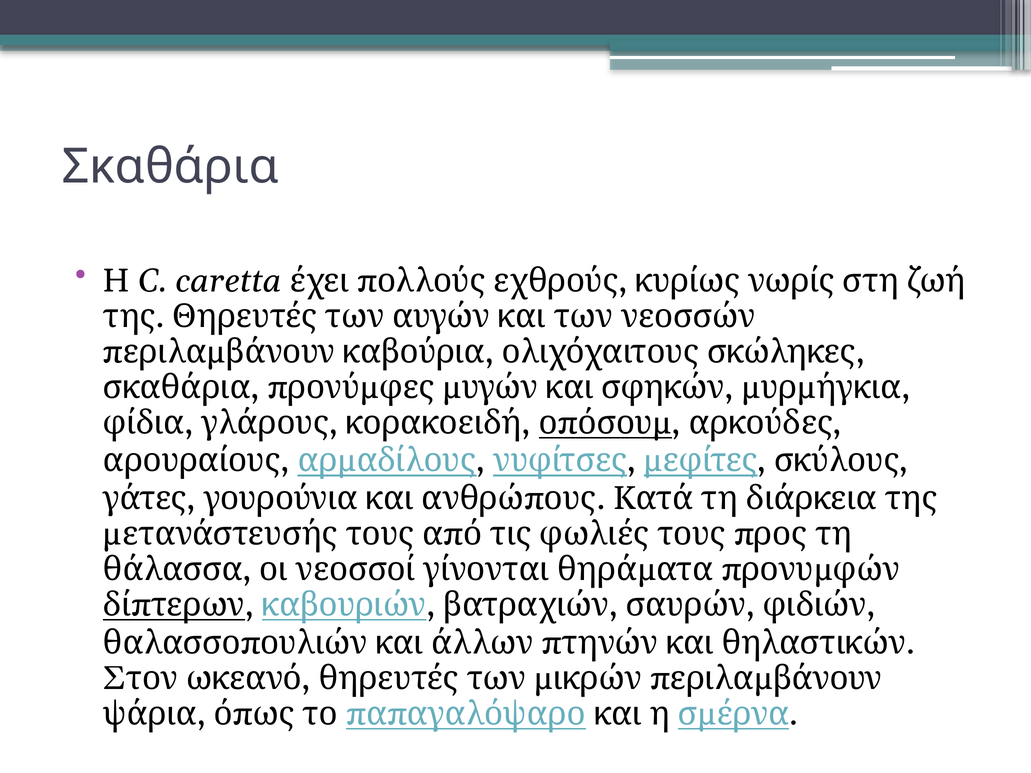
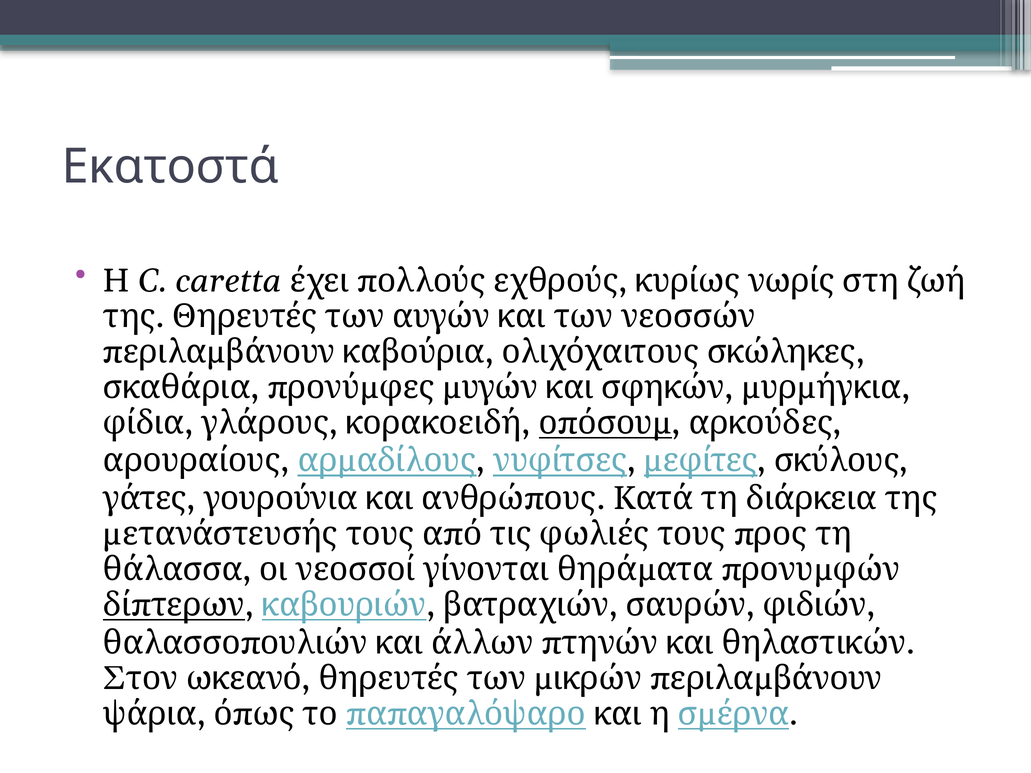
Σκαθάρια at (170, 167): Σκαθάρια -> Εκατοστά
